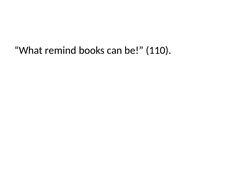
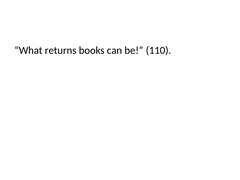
remind: remind -> returns
